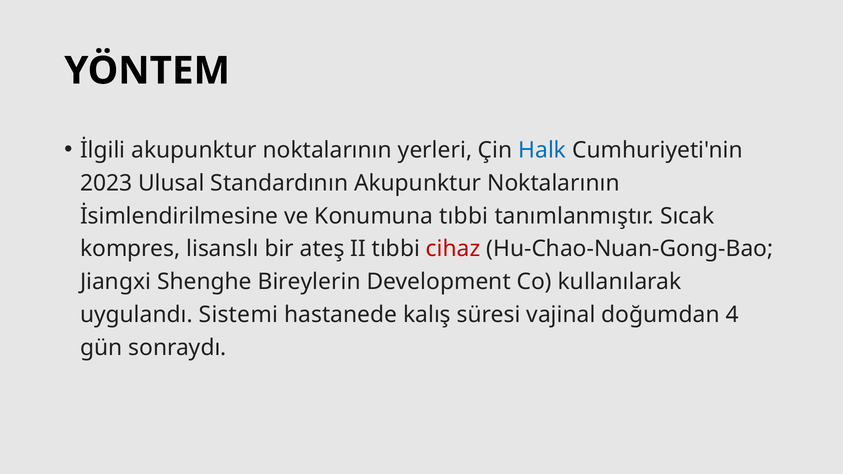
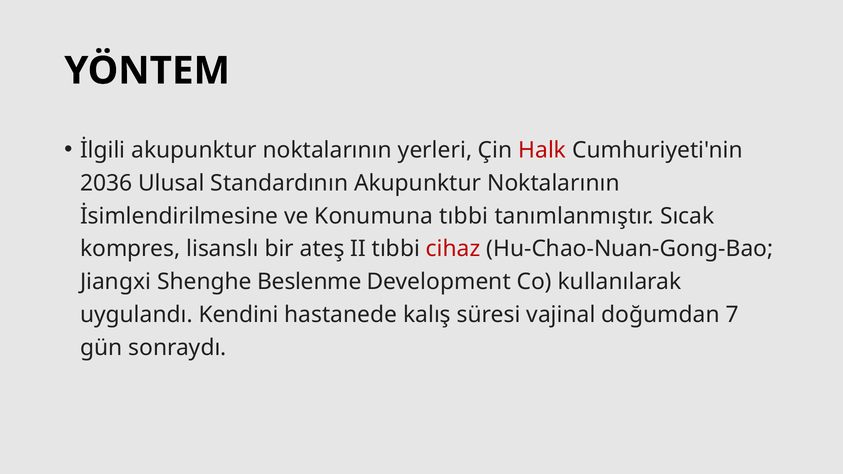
Halk colour: blue -> red
2023: 2023 -> 2036
Bireylerin: Bireylerin -> Beslenme
Sistemi: Sistemi -> Kendini
4: 4 -> 7
